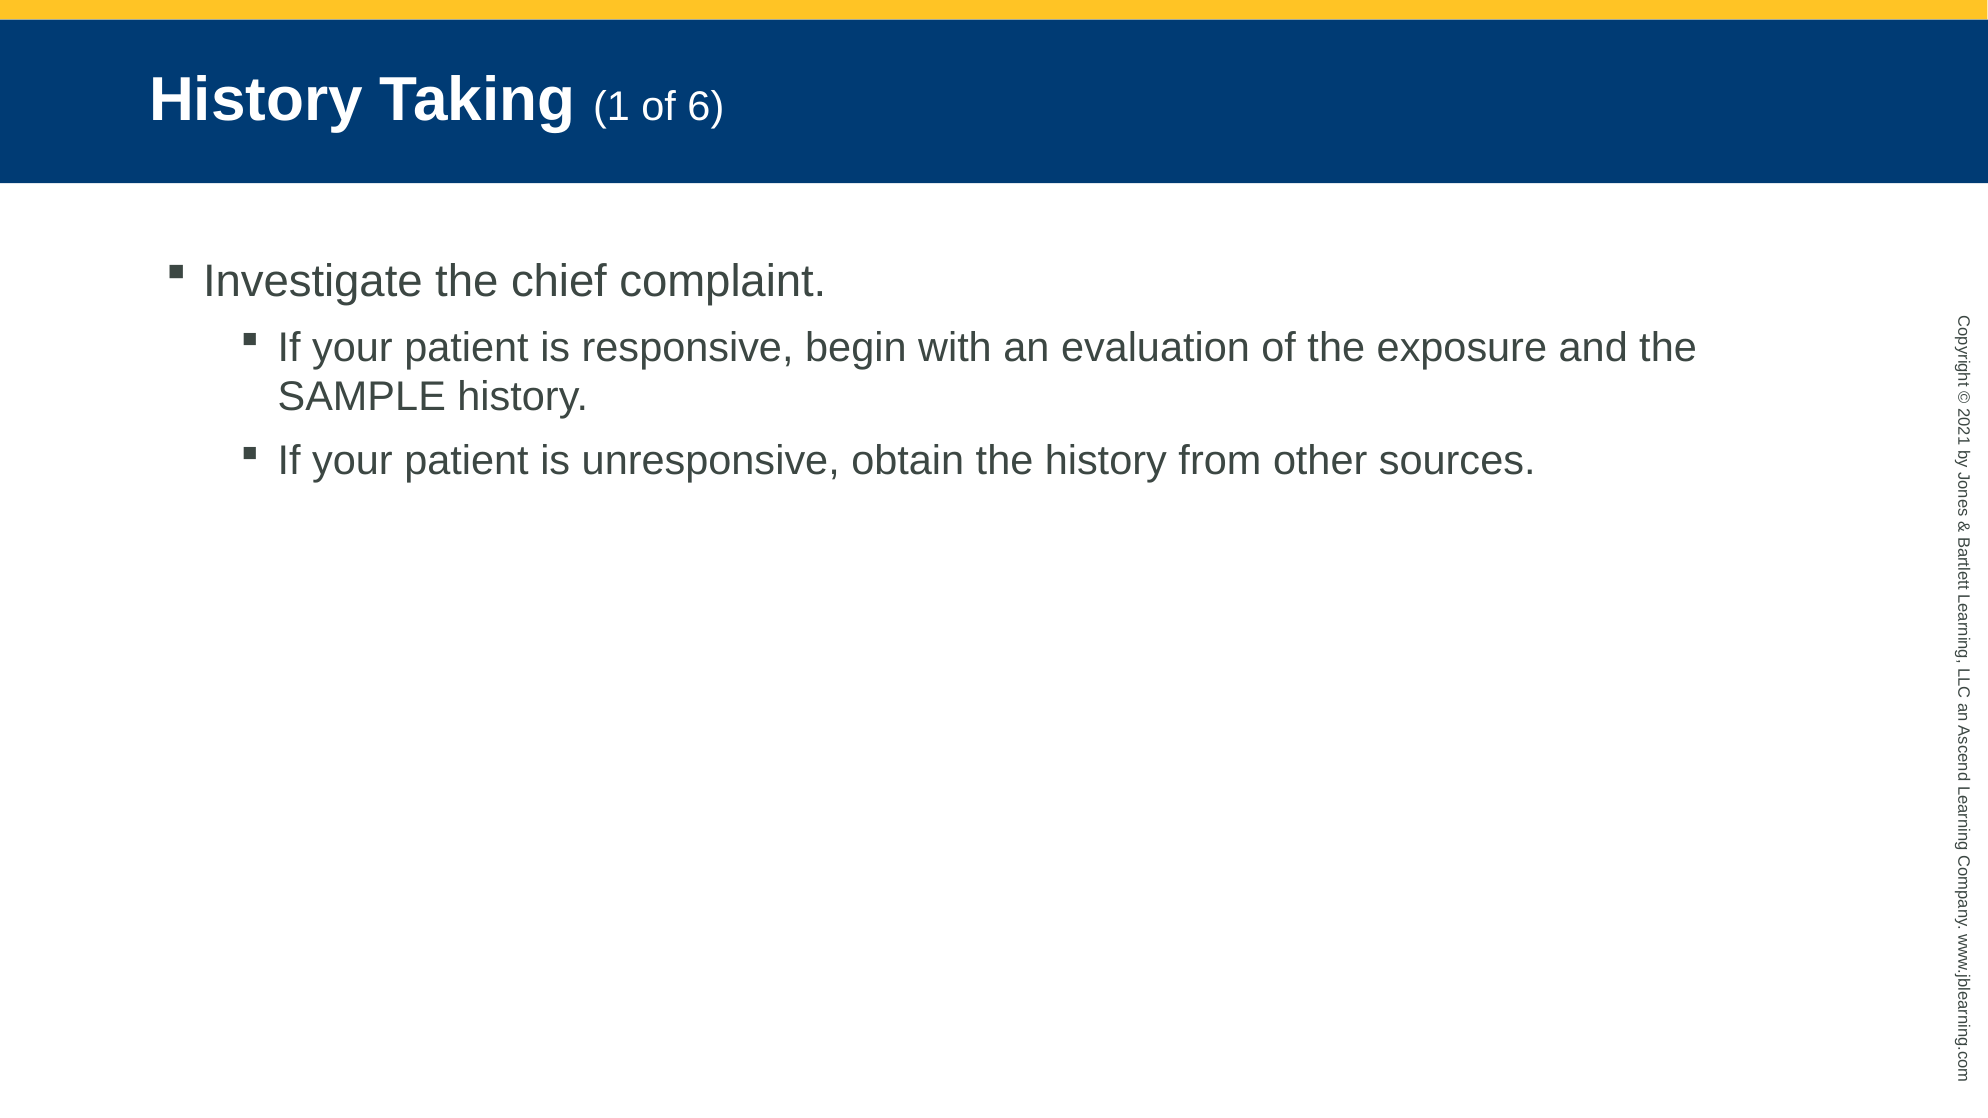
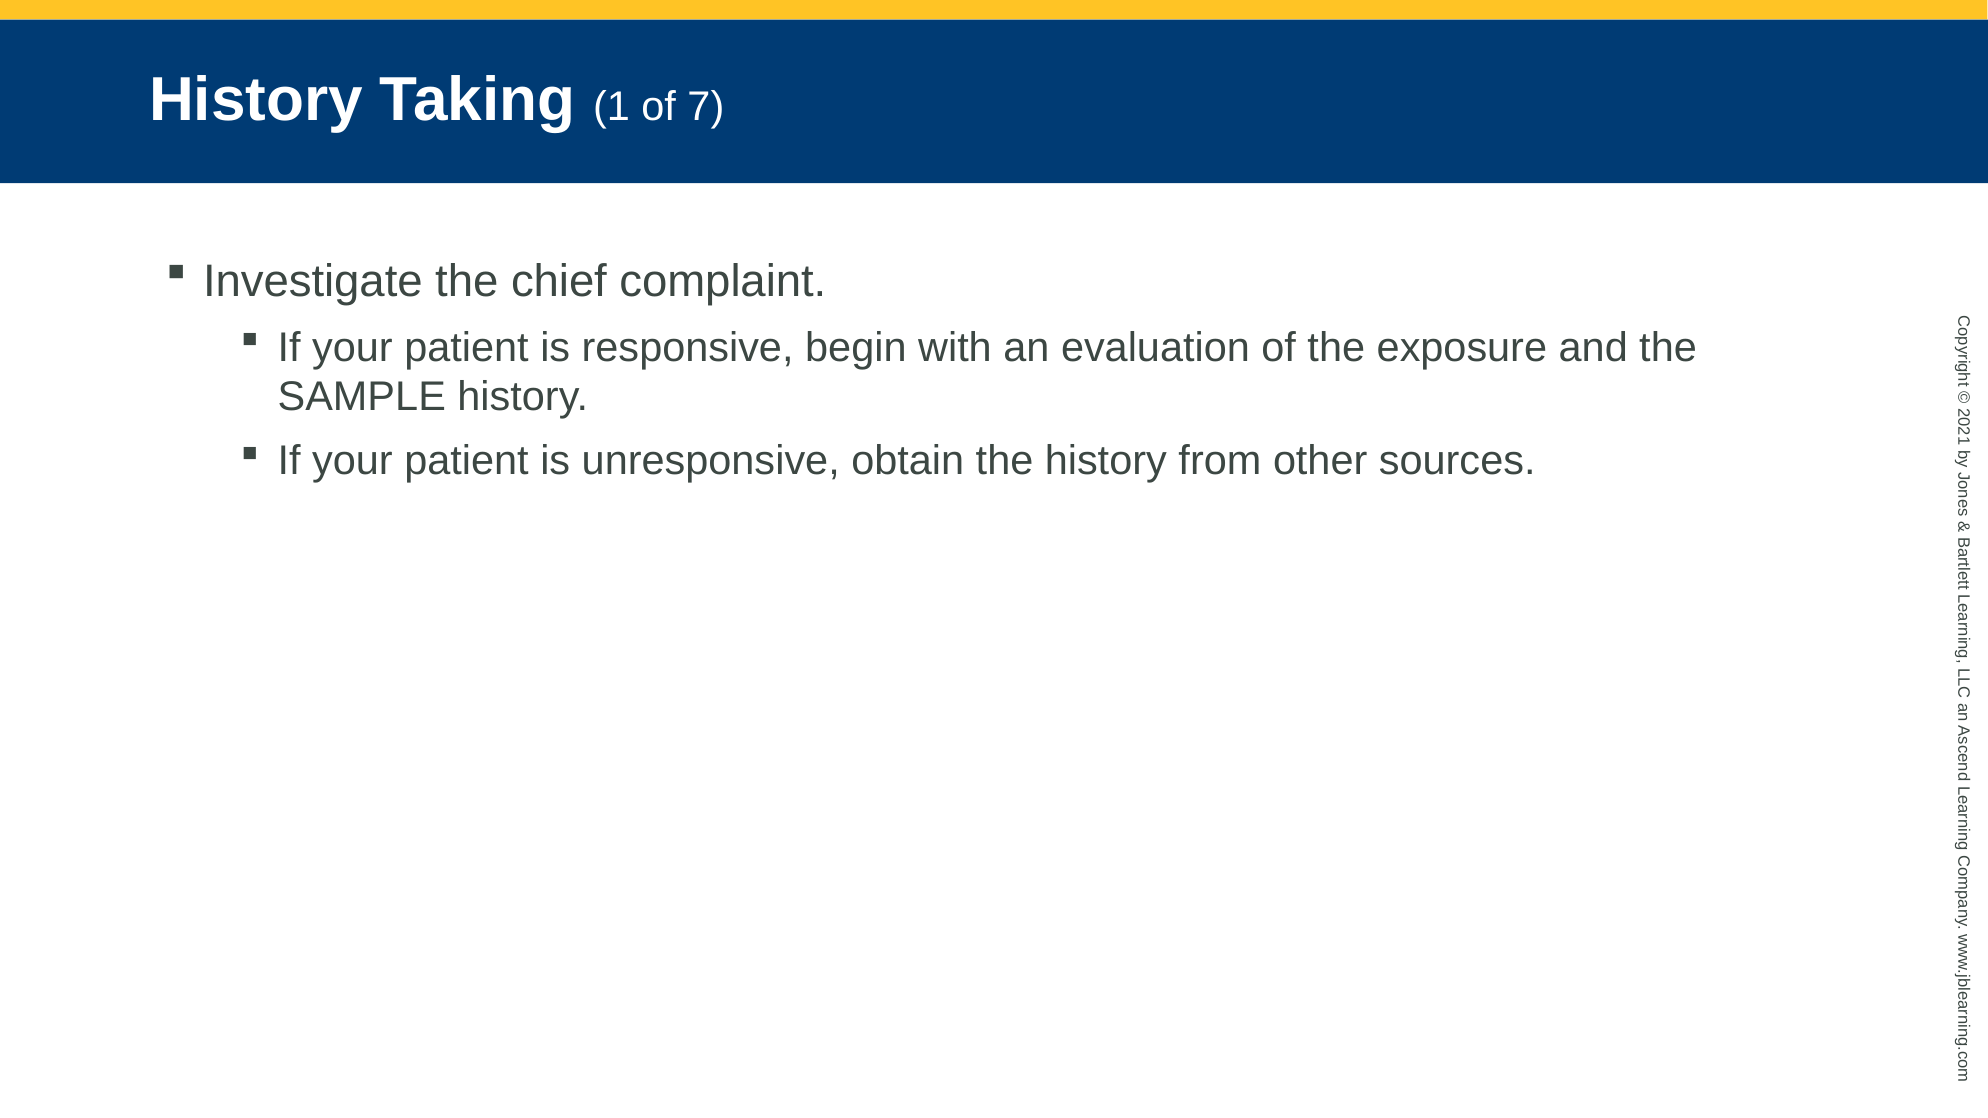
6: 6 -> 7
